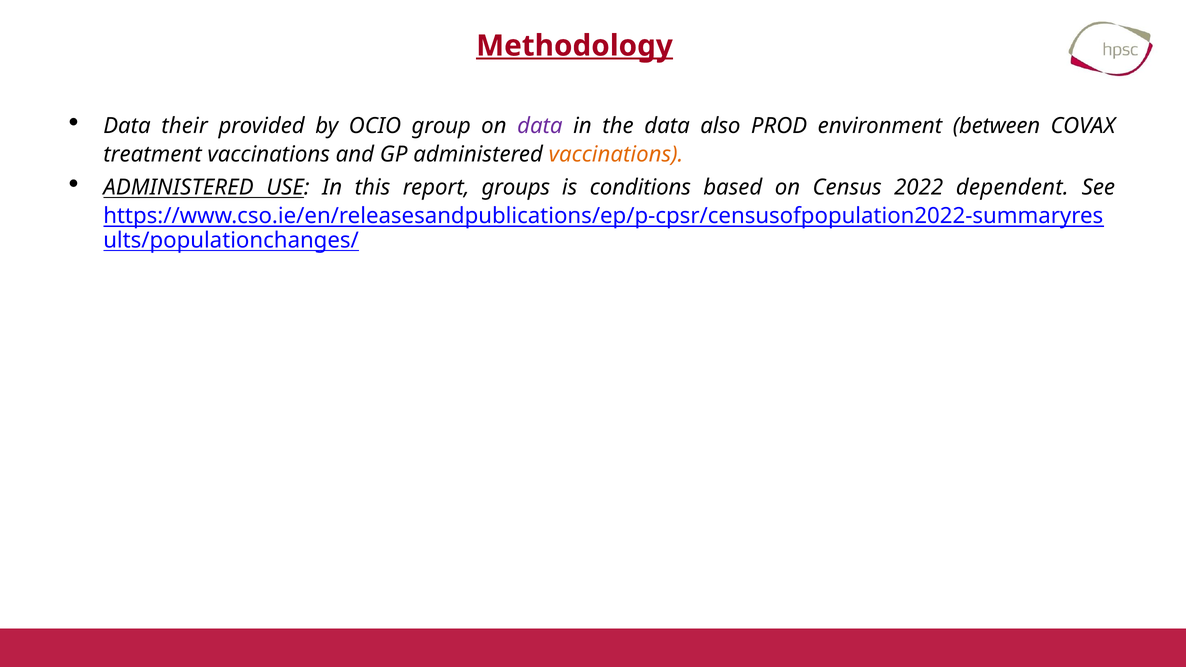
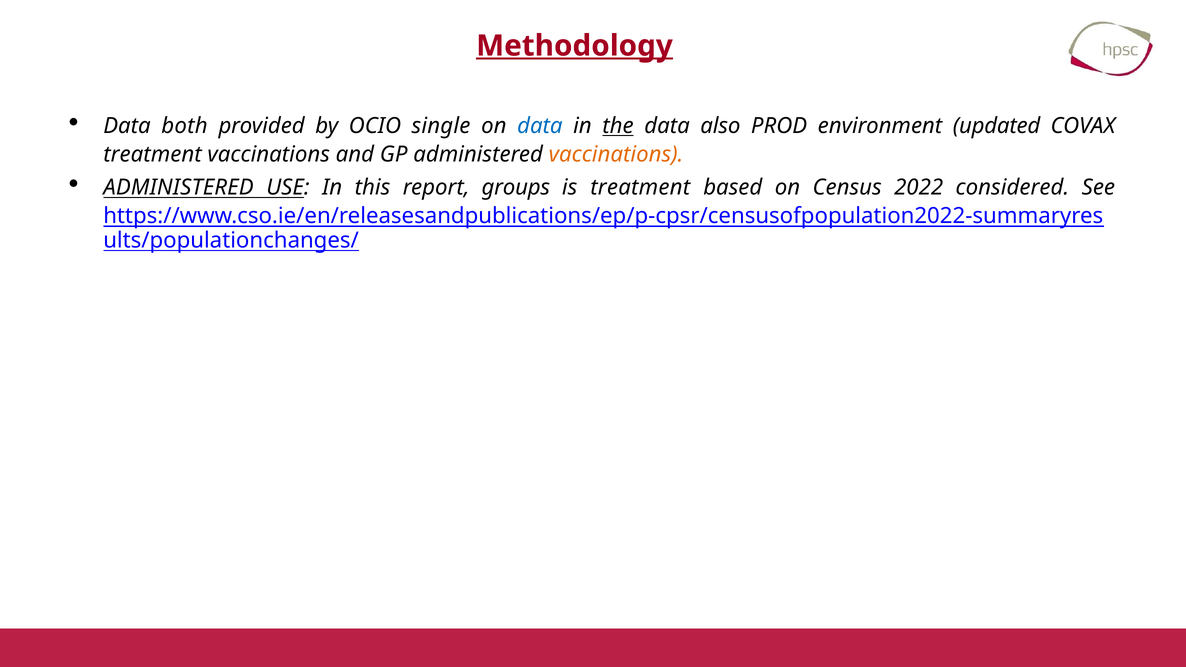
their: their -> both
group: group -> single
data at (540, 126) colour: purple -> blue
the underline: none -> present
between: between -> updated
is conditions: conditions -> treatment
dependent: dependent -> considered
